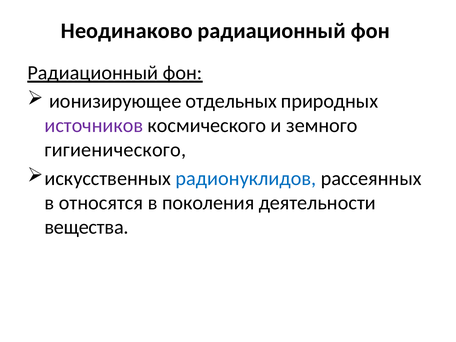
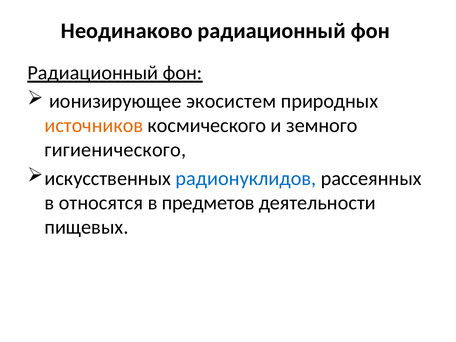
отдельных: отдельных -> экосистем
источников colour: purple -> orange
поколения: поколения -> предметов
вещества: вещества -> пищевых
